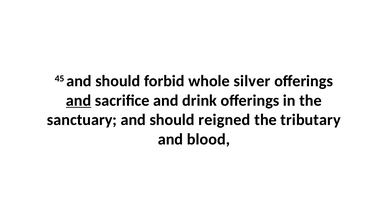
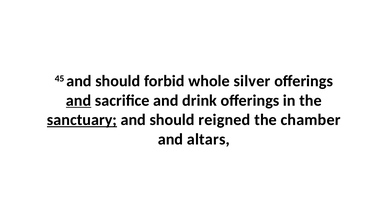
sanctuary underline: none -> present
tributary: tributary -> chamber
blood: blood -> altars
